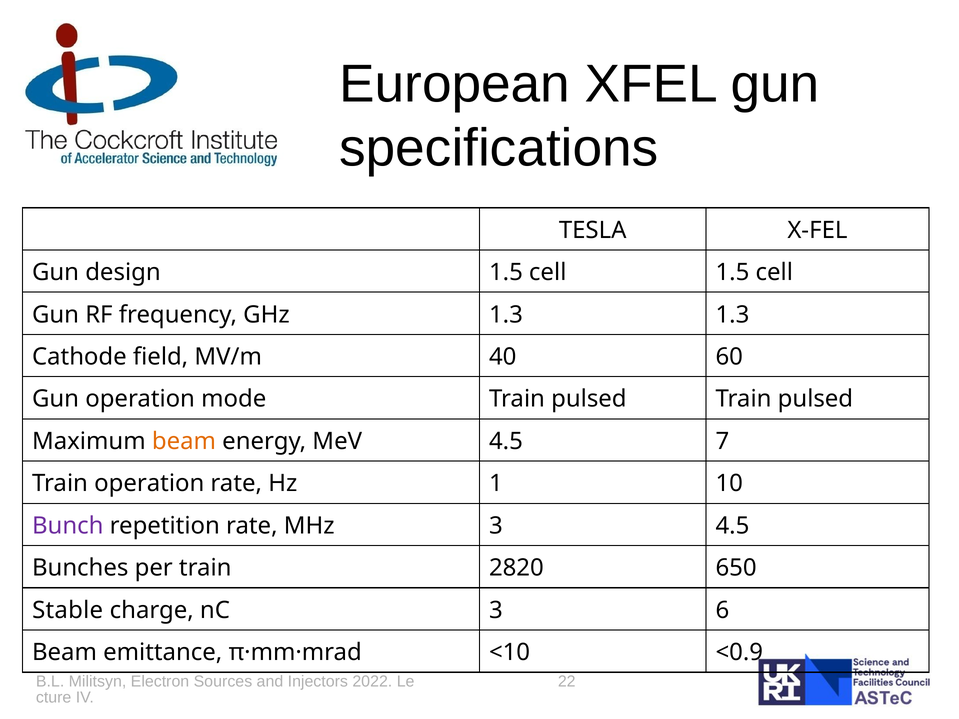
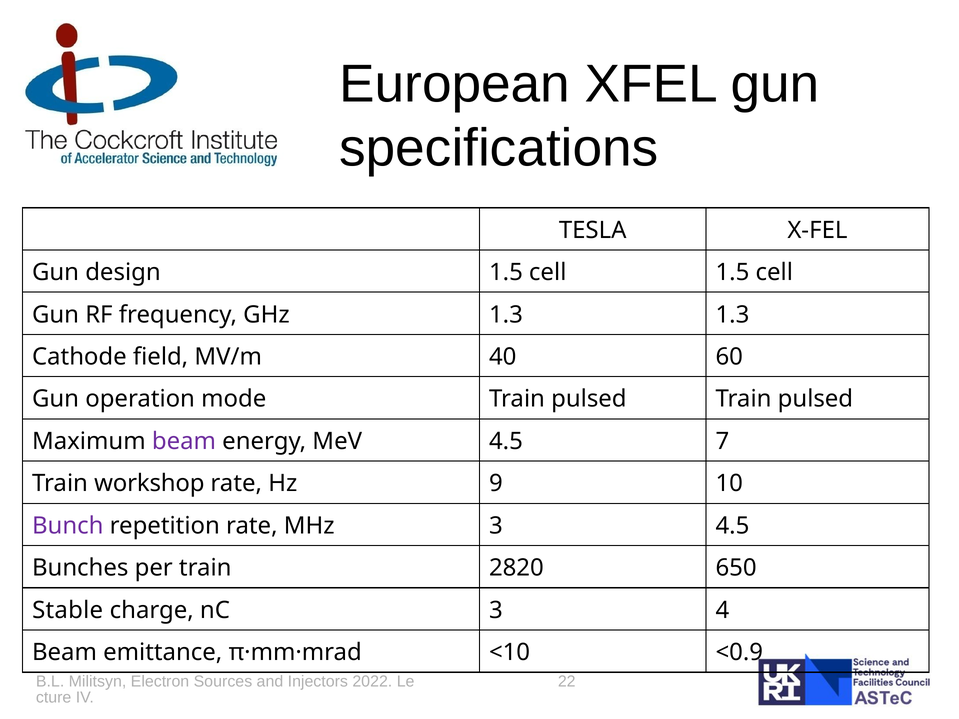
beam at (184, 441) colour: orange -> purple
Train operation: operation -> workshop
1: 1 -> 9
6: 6 -> 4
